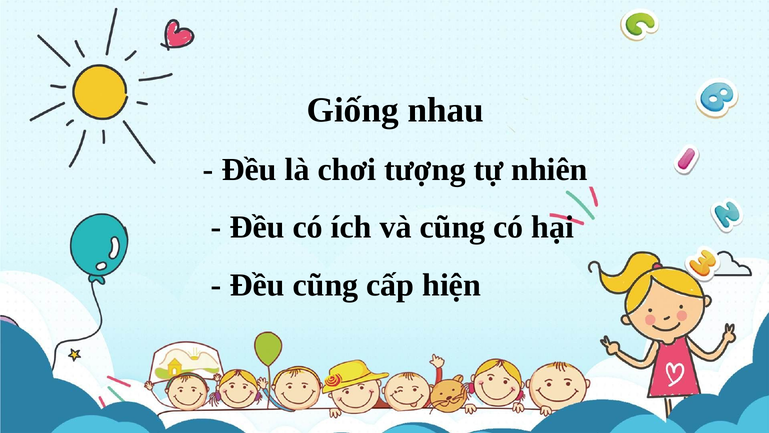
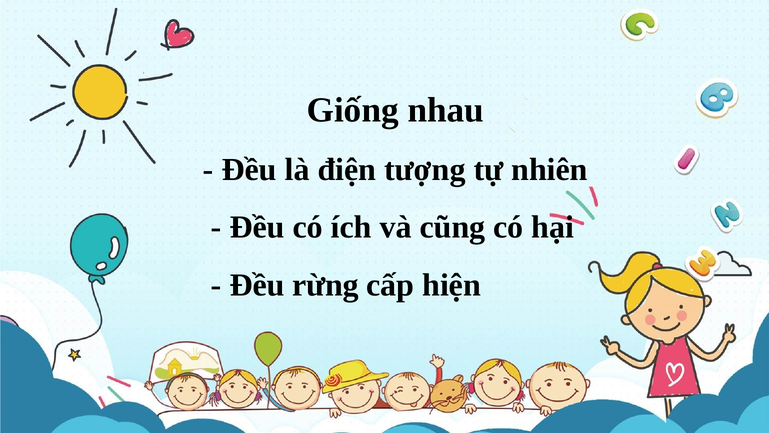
chơi: chơi -> điện
Đều cũng: cũng -> rừng
